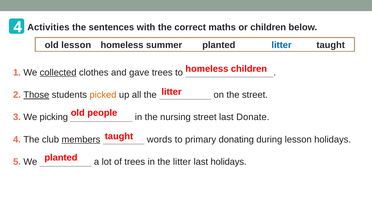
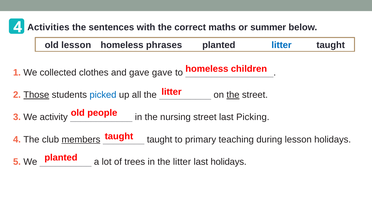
or children: children -> summer
summer: summer -> phrases
collected underline: present -> none
gave trees: trees -> gave
picked colour: orange -> blue
the at (233, 95) underline: none -> present
picking: picking -> activity
Donate: Donate -> Picking
words at (160, 140): words -> taught
donating: donating -> teaching
